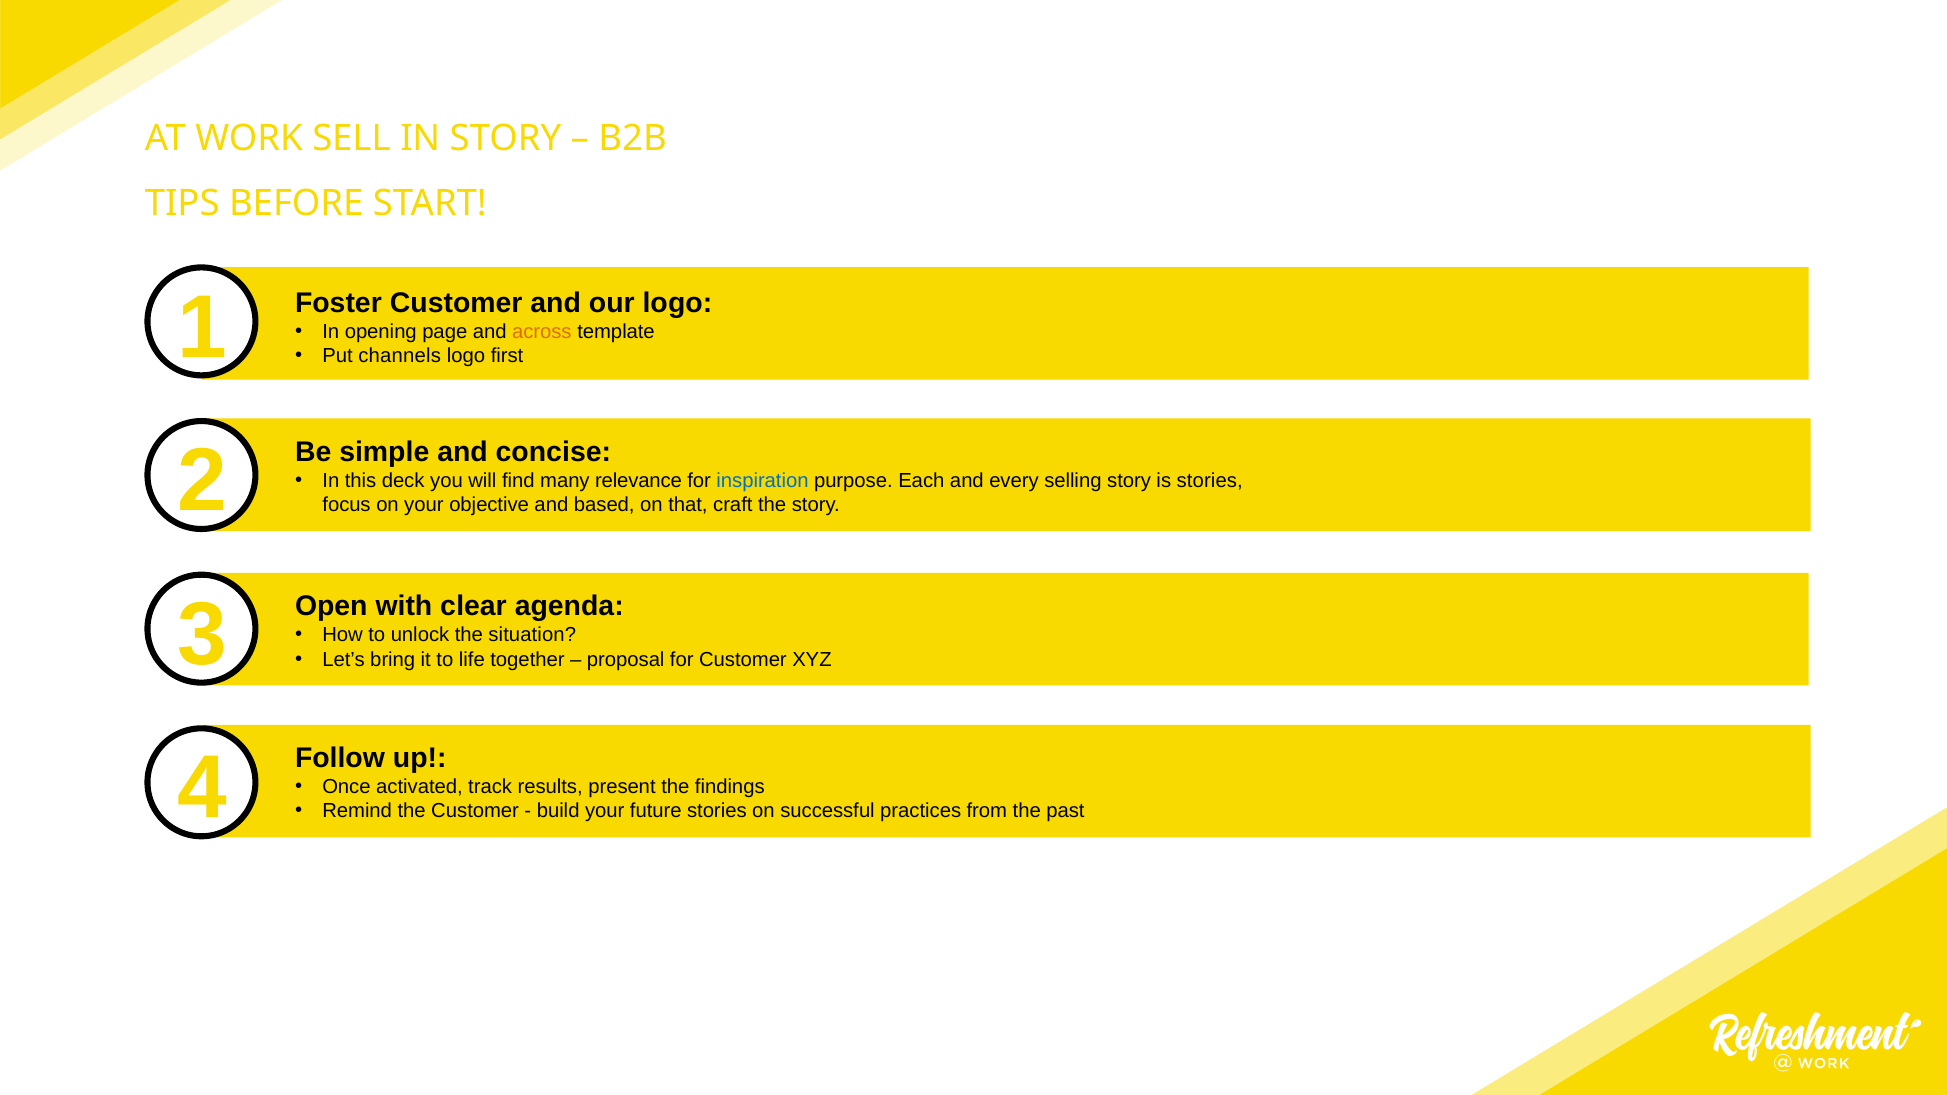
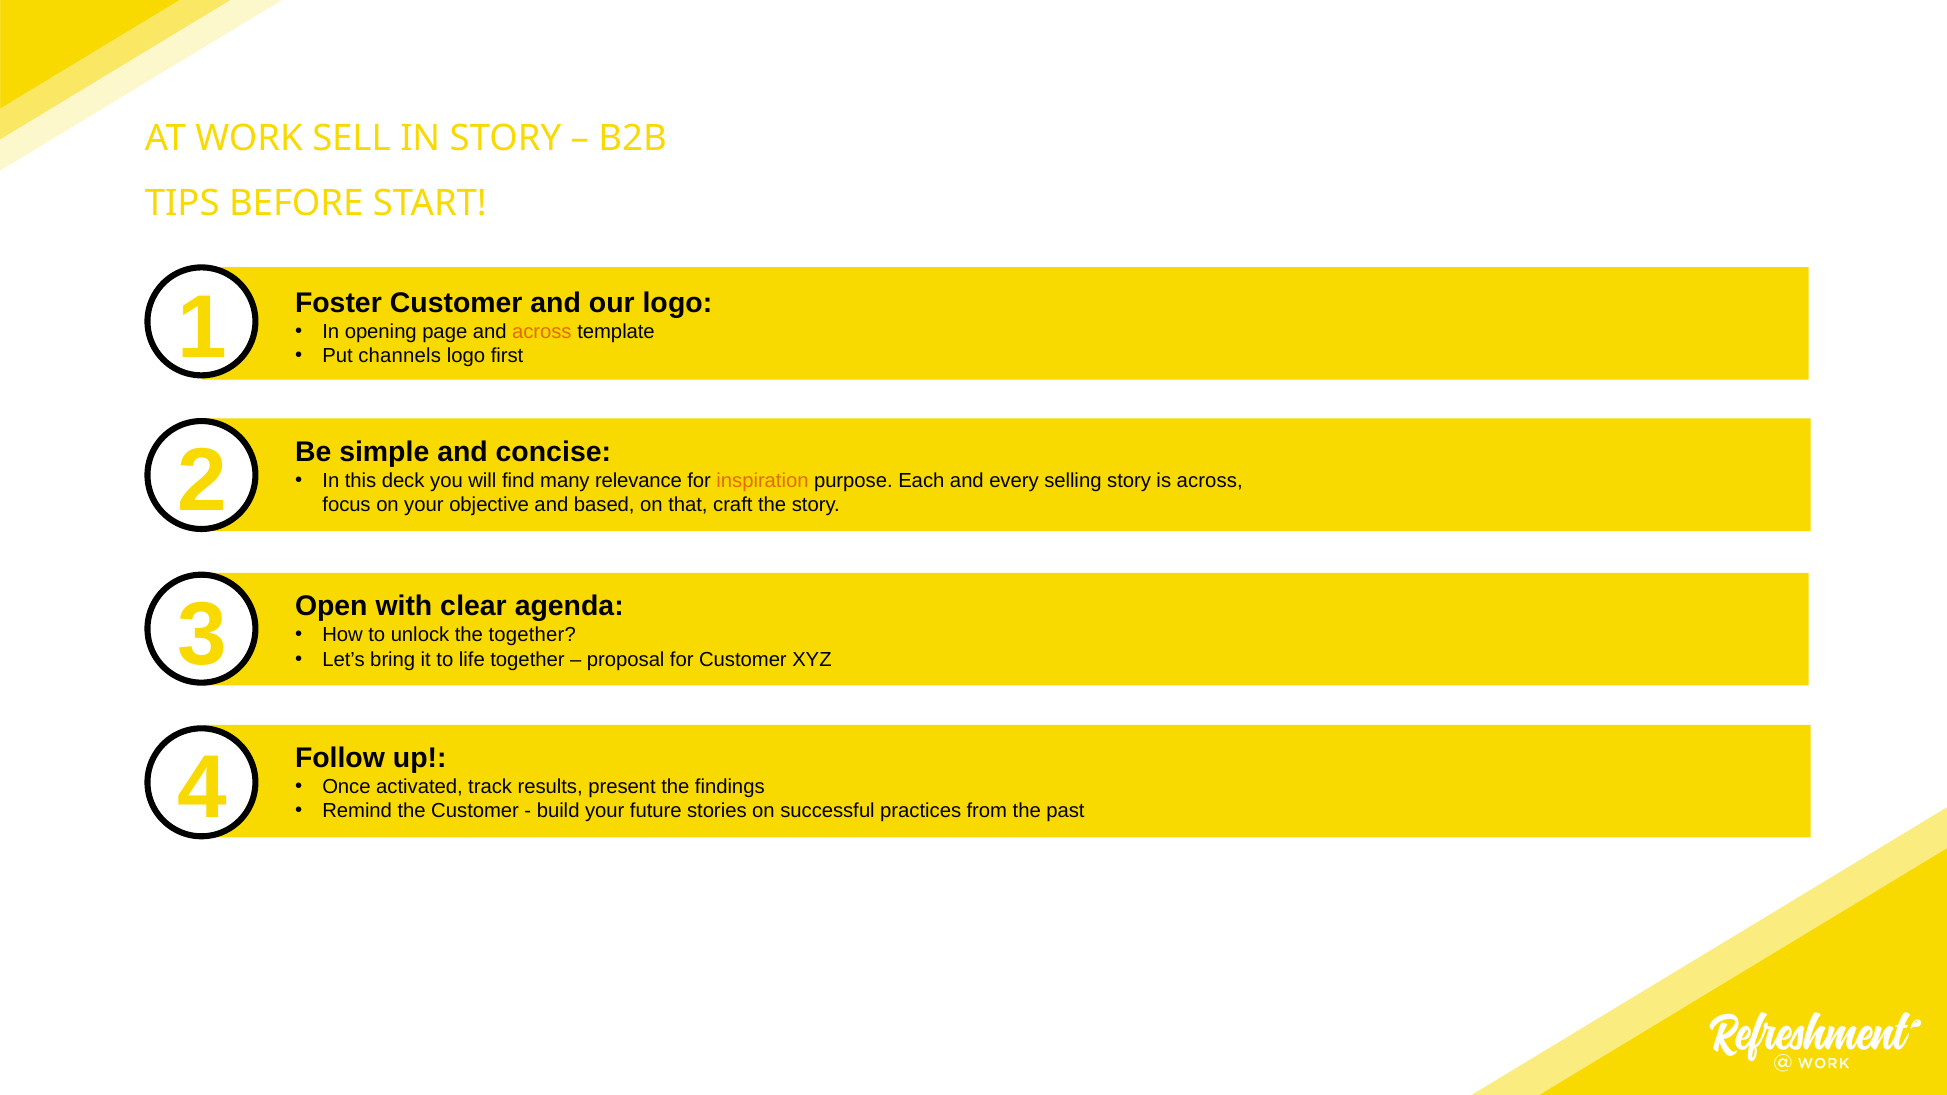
inspiration colour: blue -> orange
is stories: stories -> across
the situation: situation -> together
